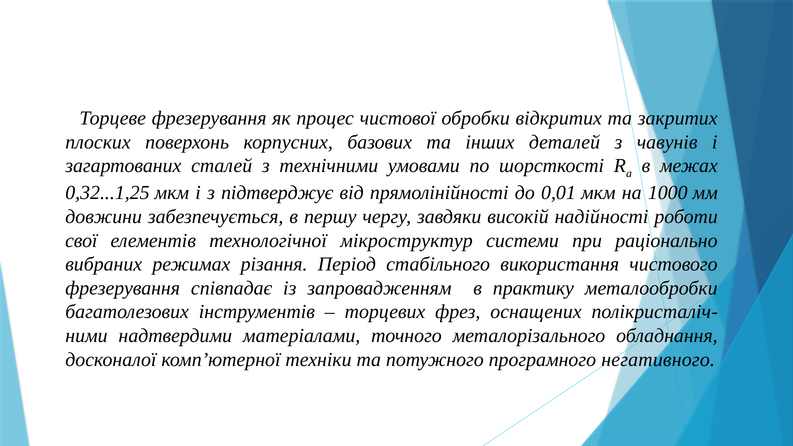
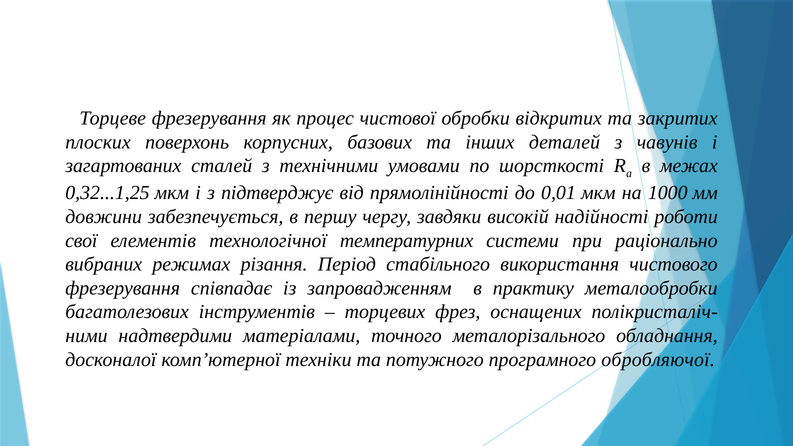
мікроструктур: мікроструктур -> температурних
негативного: негативного -> обробляючої
